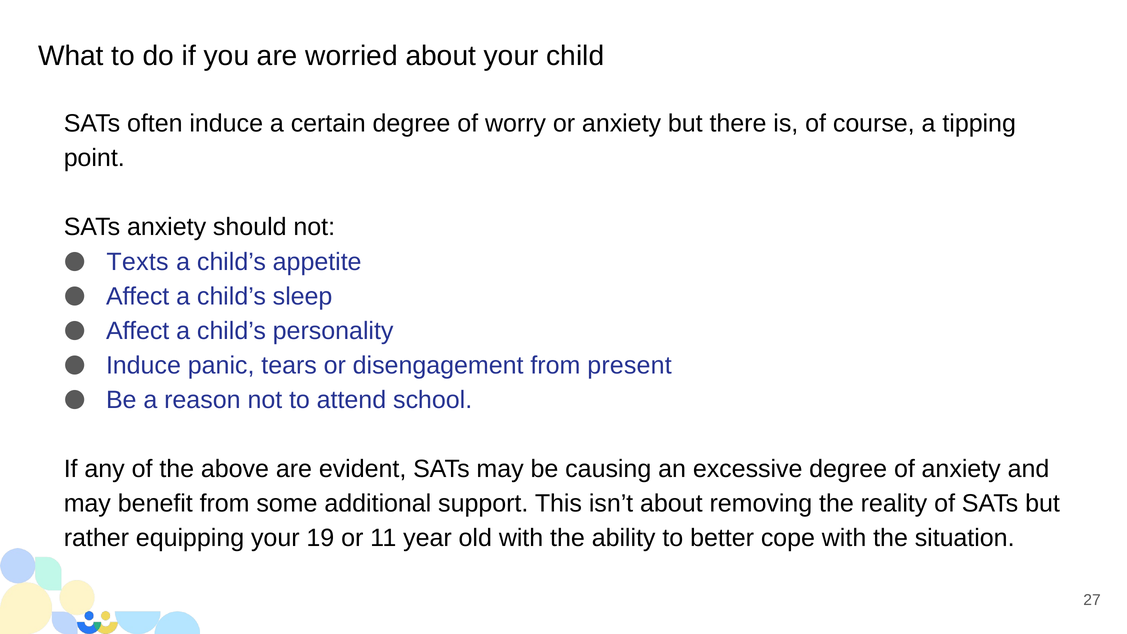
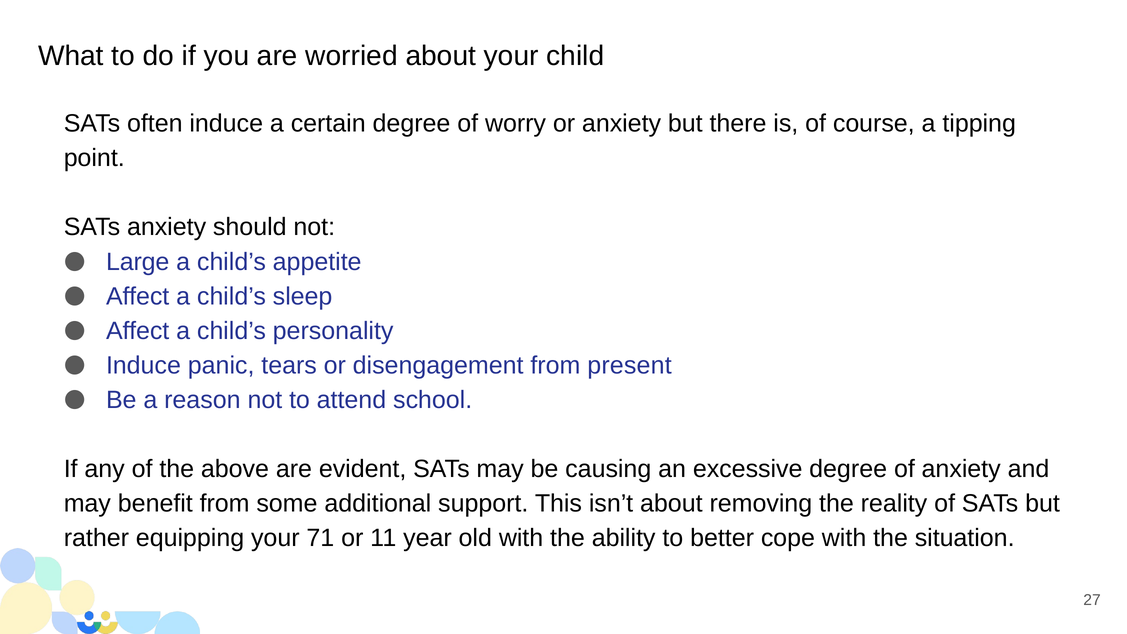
Texts: Texts -> Large
19: 19 -> 71
